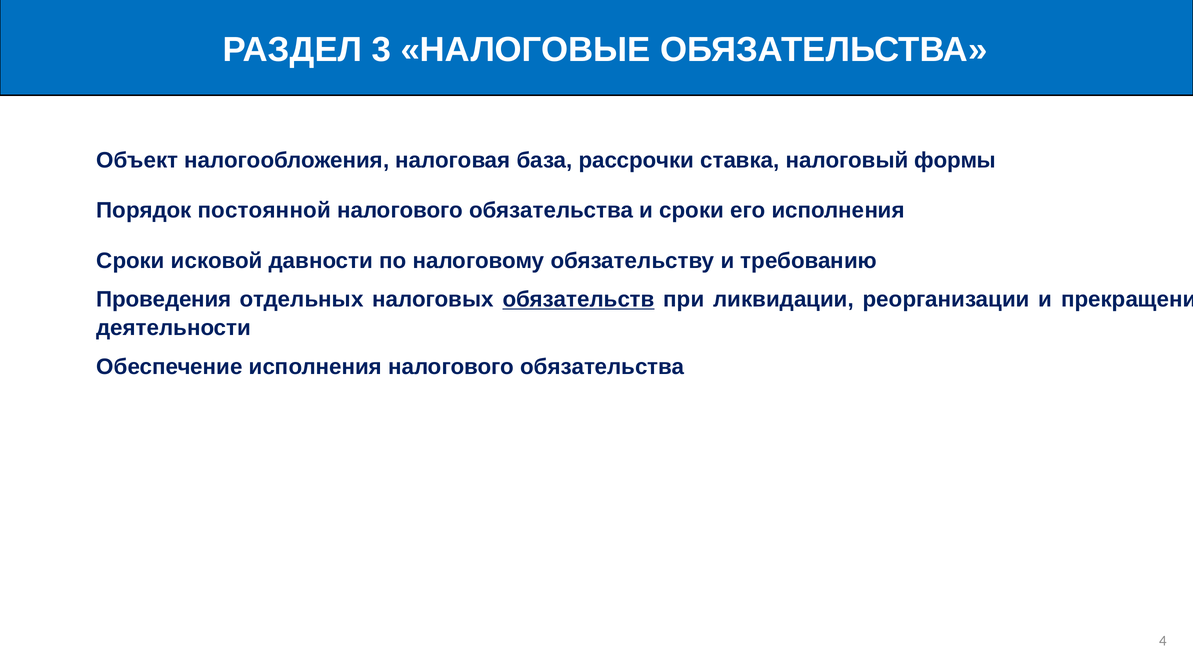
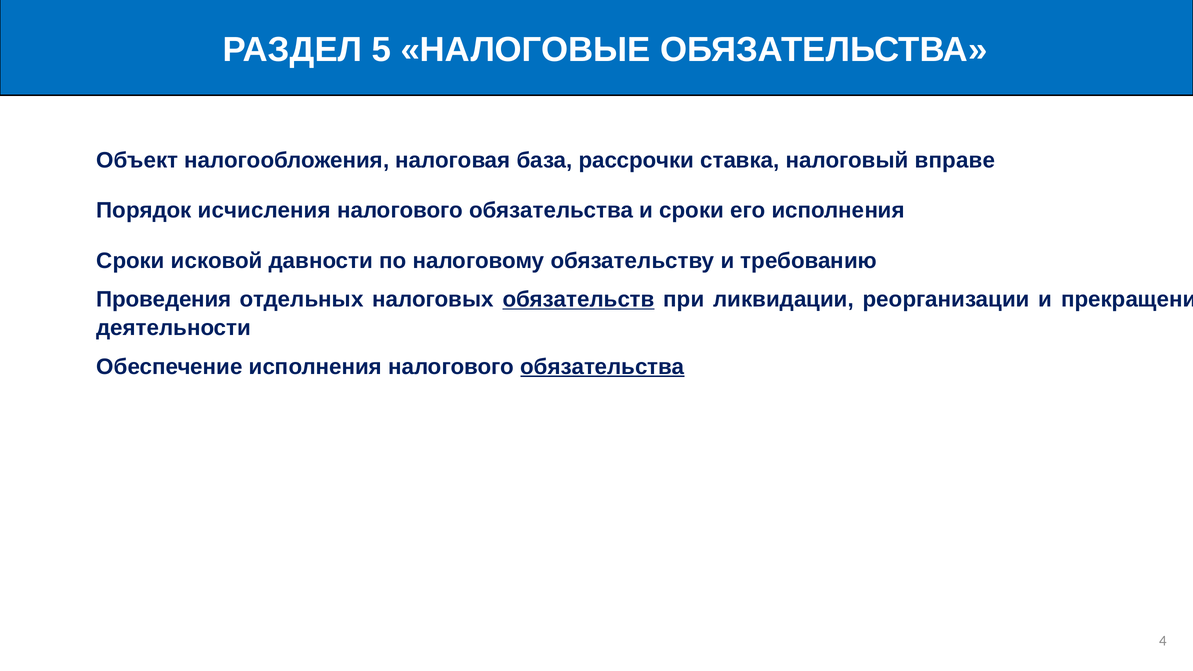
3: 3 -> 5
формы: формы -> вправе
постоянной: постоянной -> исчисления
обязательства at (602, 367) underline: none -> present
